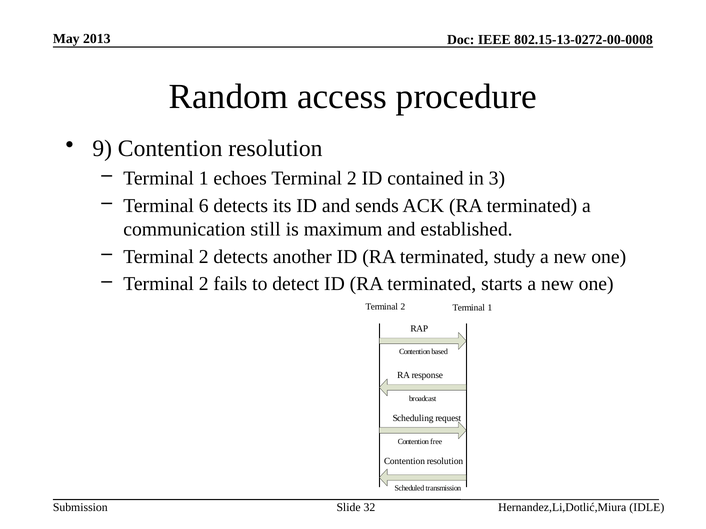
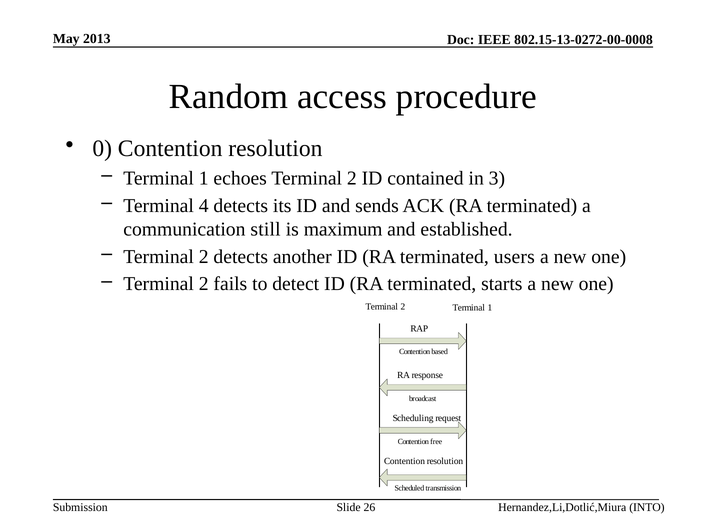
9: 9 -> 0
6: 6 -> 4
study: study -> users
32: 32 -> 26
IDLE: IDLE -> INTO
